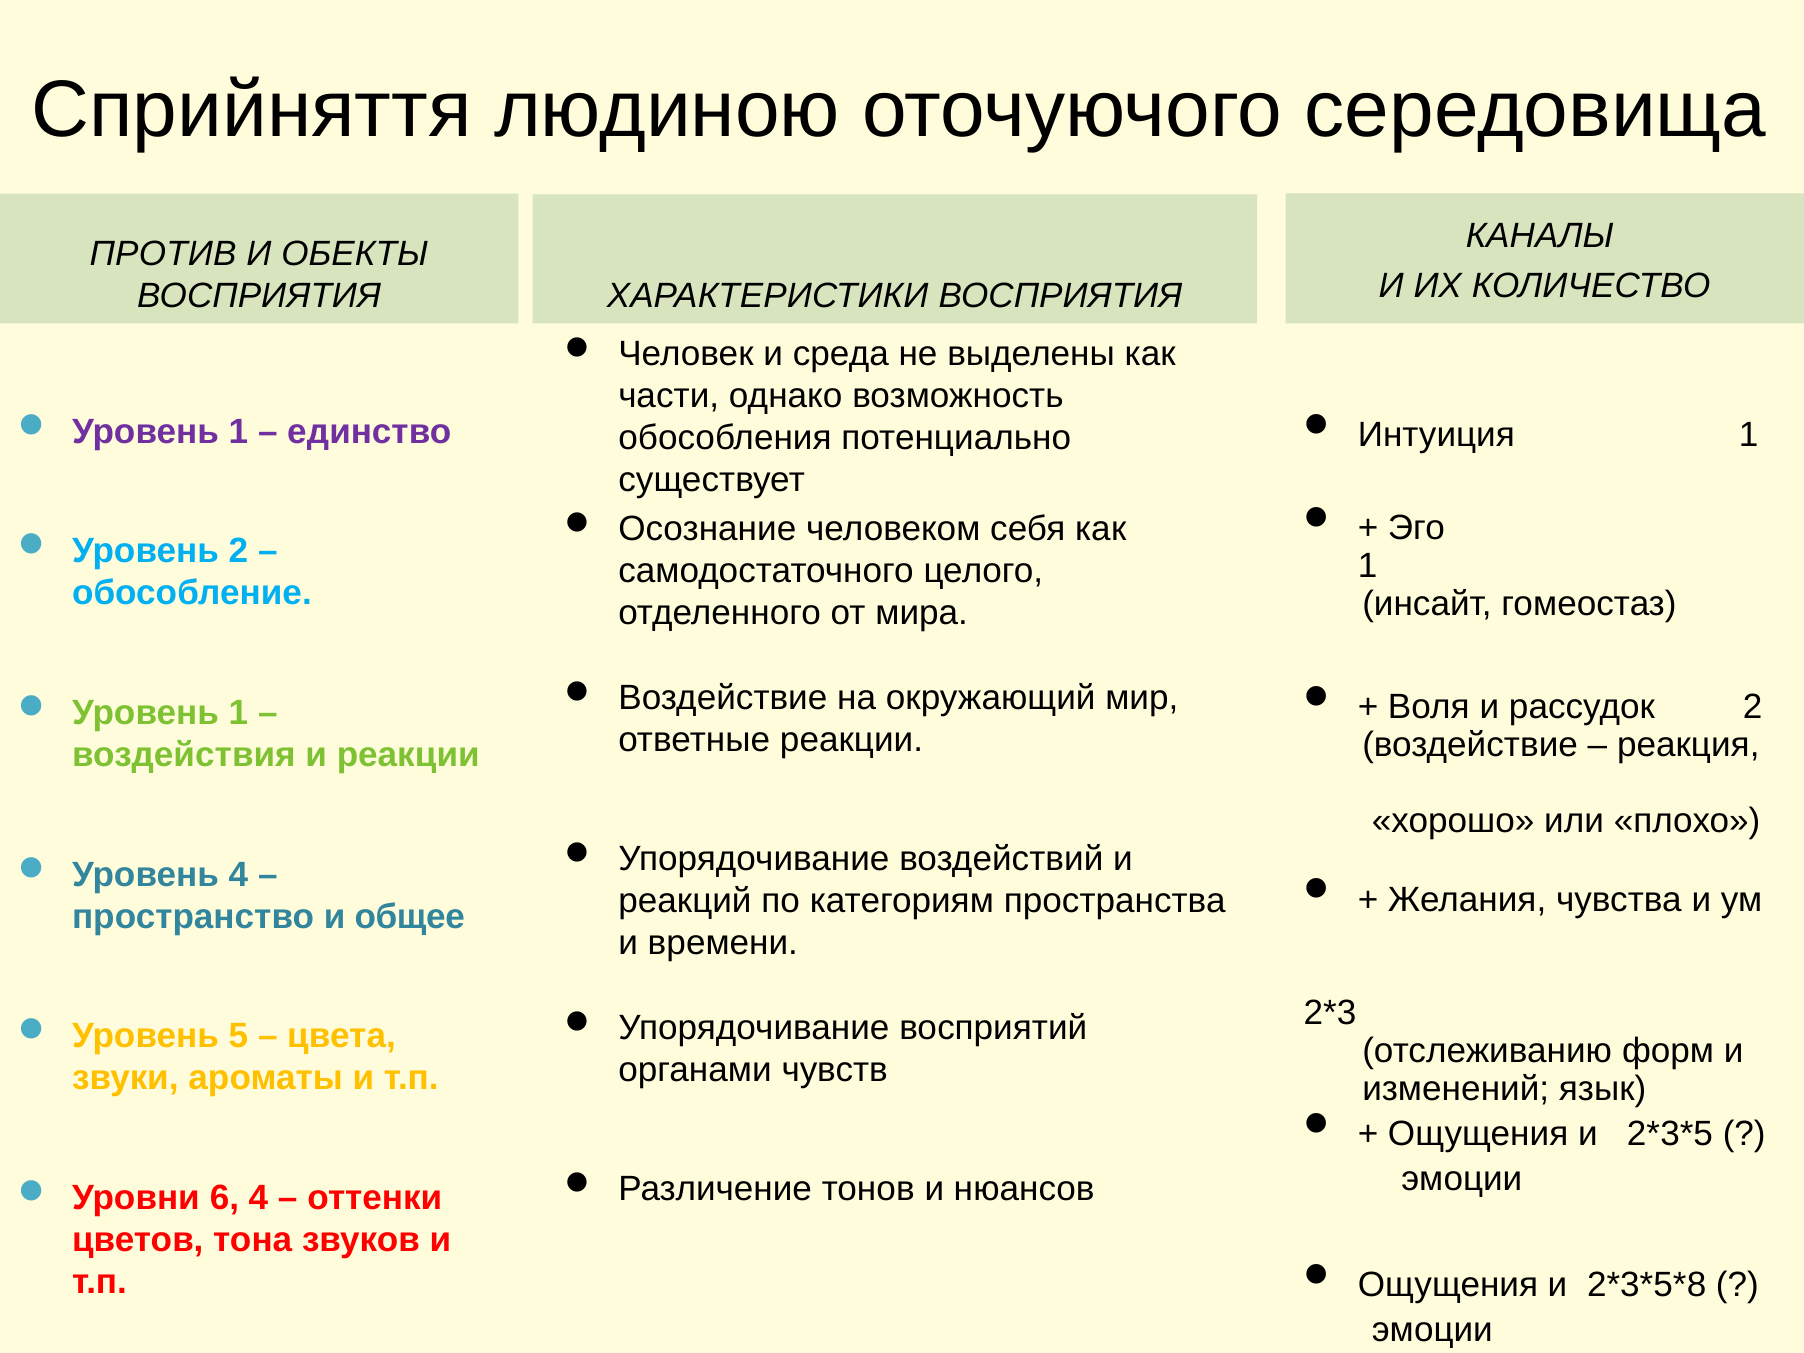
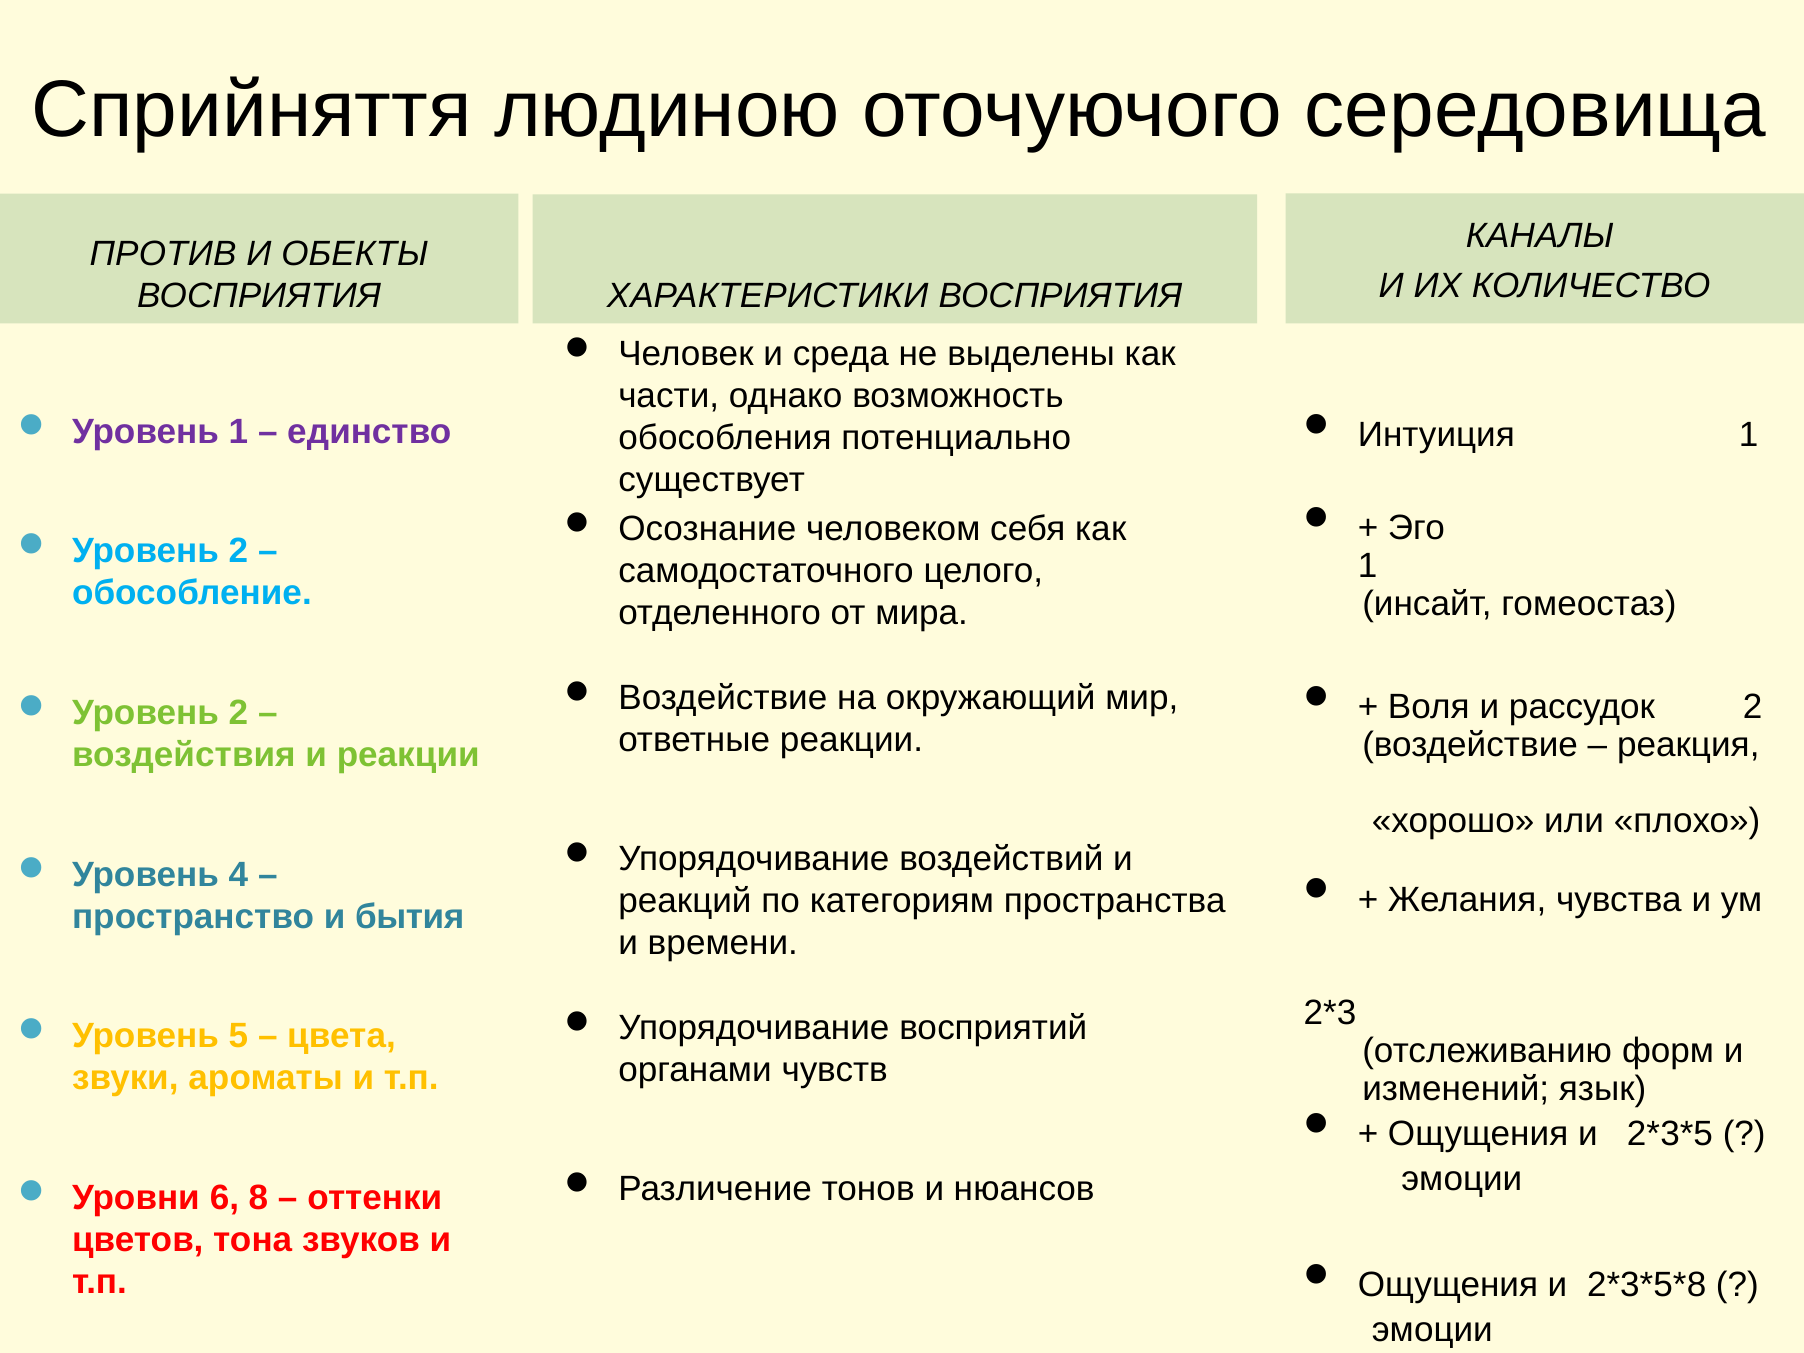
1 at (238, 713): 1 -> 2
общее: общее -> бытия
6 4: 4 -> 8
